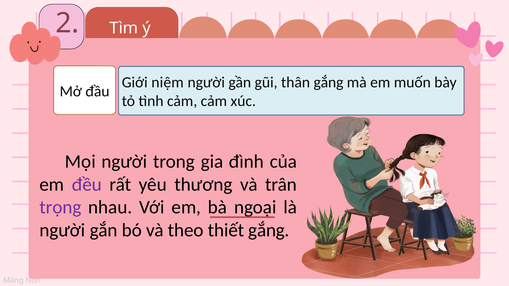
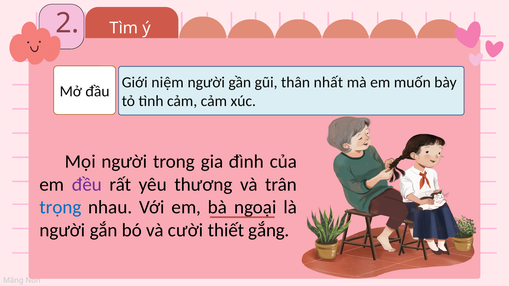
thân gắng: gắng -> nhất
trọng colour: purple -> blue
theo: theo -> cười
